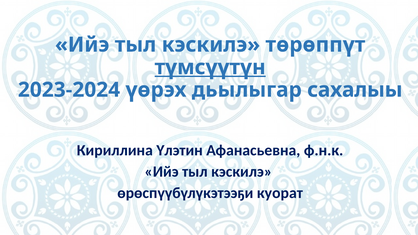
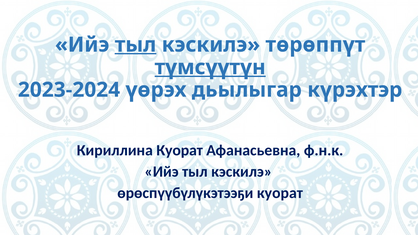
тыл at (136, 45) underline: none -> present
сахалыы: сахалыы -> күрэхтэр
Кириллина Үлэтин: Үлэтин -> Куорат
